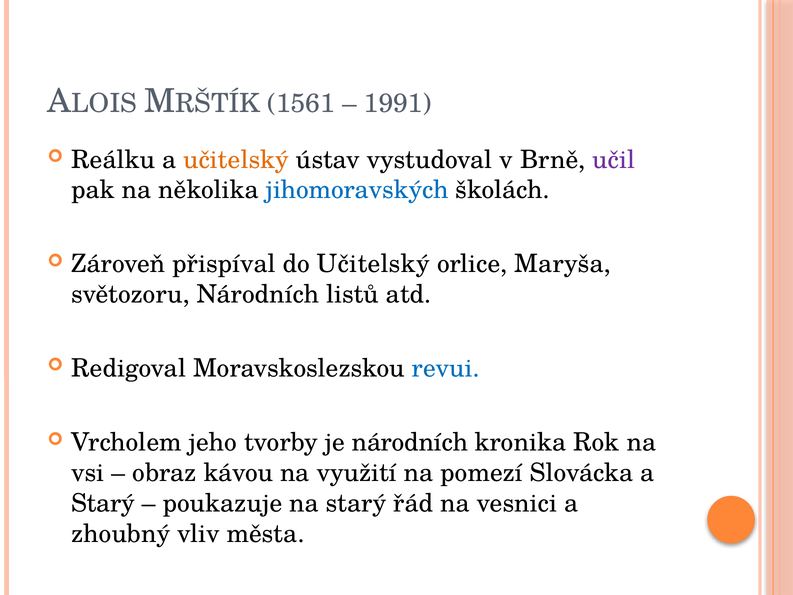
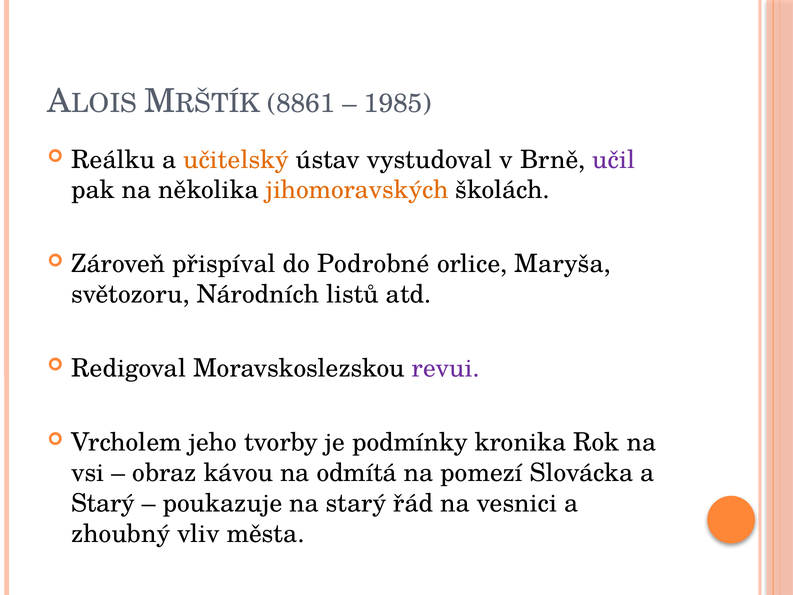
1561: 1561 -> 8861
1991: 1991 -> 1985
jihomoravských colour: blue -> orange
do Učitelský: Učitelský -> Podrobné
revui colour: blue -> purple
je národních: národních -> podmínky
využití: využití -> odmítá
